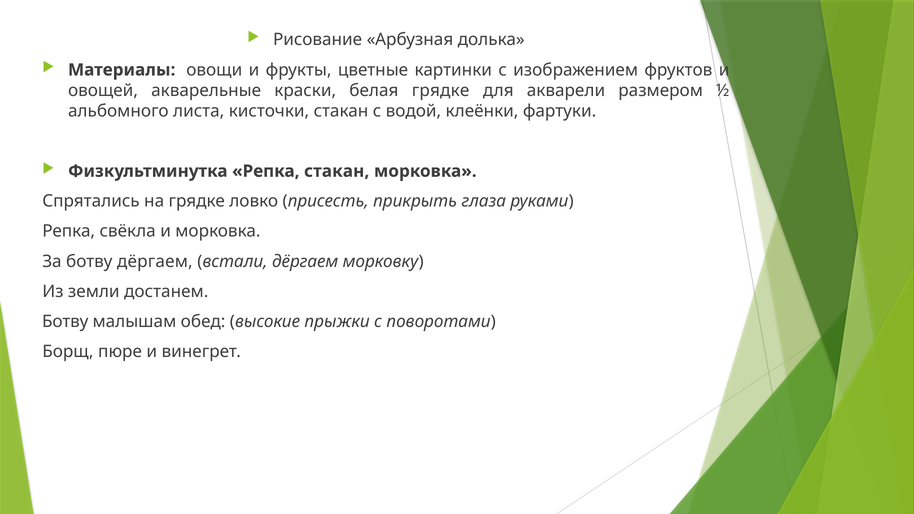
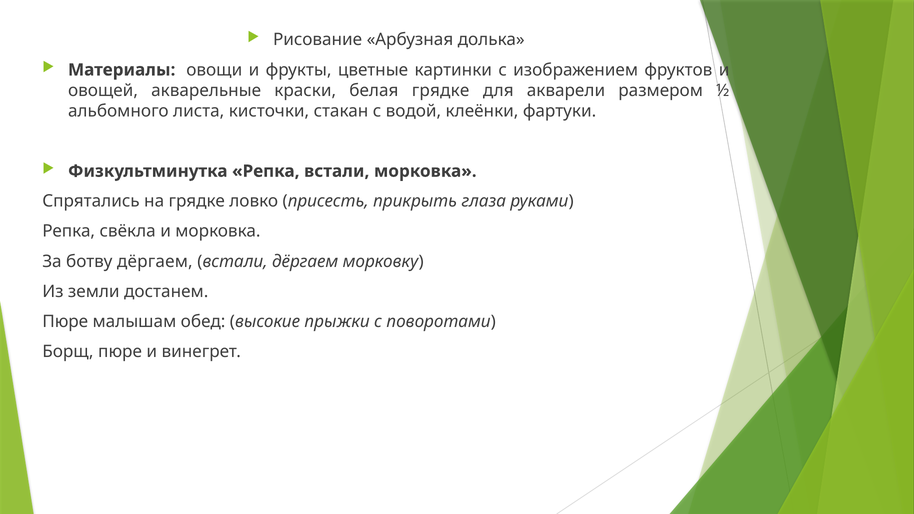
Репка стакан: стакан -> встали
Ботву at (65, 322): Ботву -> Пюре
